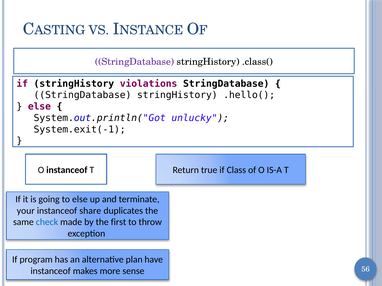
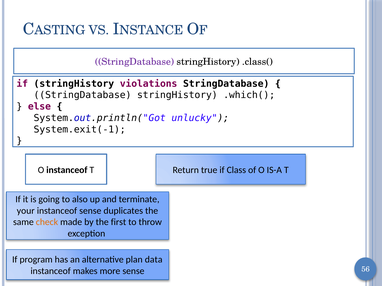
.hello(: .hello( -> .which(
to else: else -> also
instanceof share: share -> sense
check colour: blue -> orange
have: have -> data
